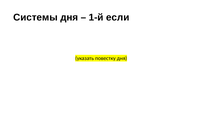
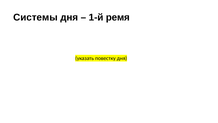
если: если -> ремя
